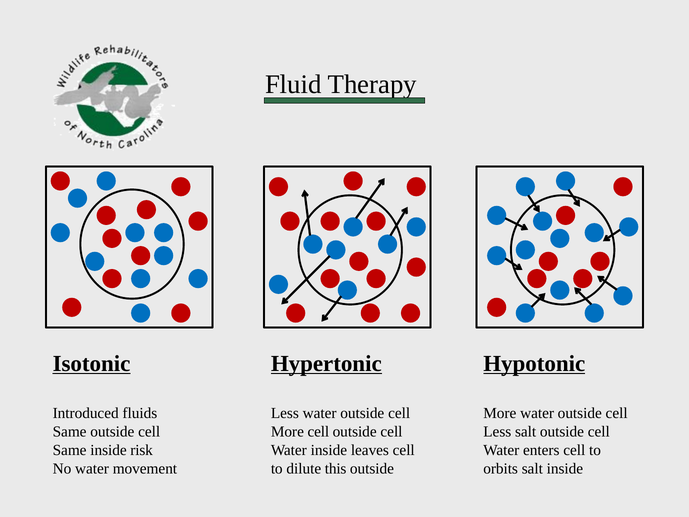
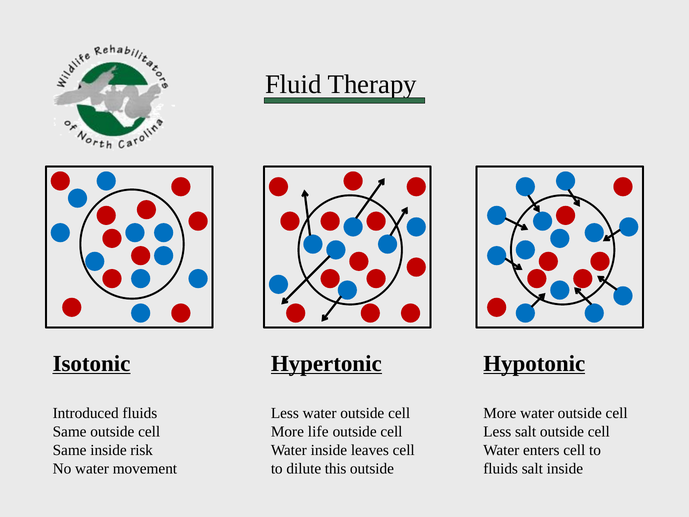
More cell: cell -> life
orbits at (501, 468): orbits -> fluids
